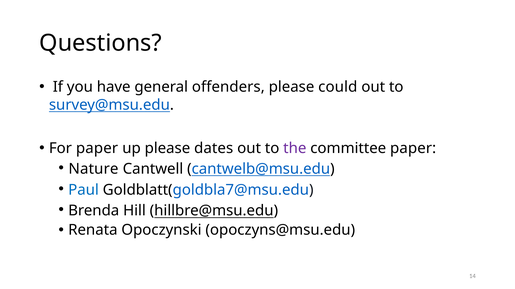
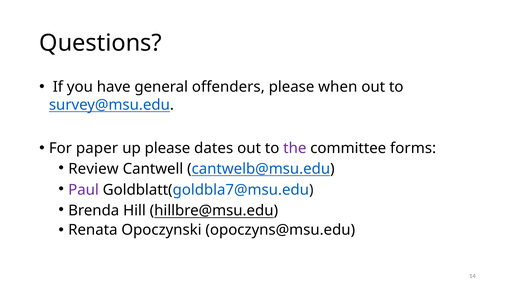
could: could -> when
committee paper: paper -> forms
Nature: Nature -> Review
Paul colour: blue -> purple
